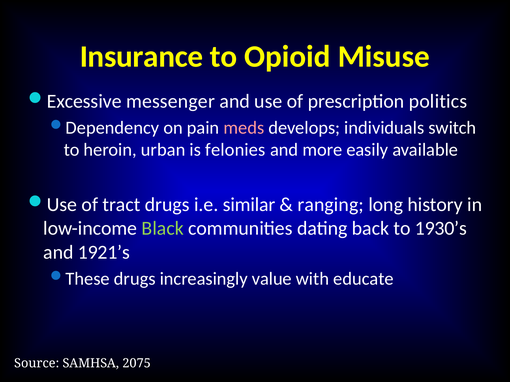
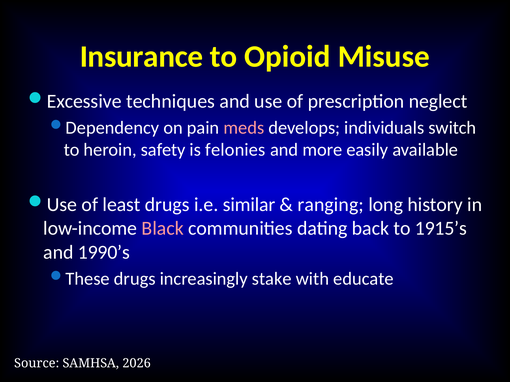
messenger: messenger -> techniques
politics: politics -> neglect
urban: urban -> safety
tract: tract -> least
Black colour: light green -> pink
1930’s: 1930’s -> 1915’s
1921’s: 1921’s -> 1990’s
value: value -> stake
2075: 2075 -> 2026
